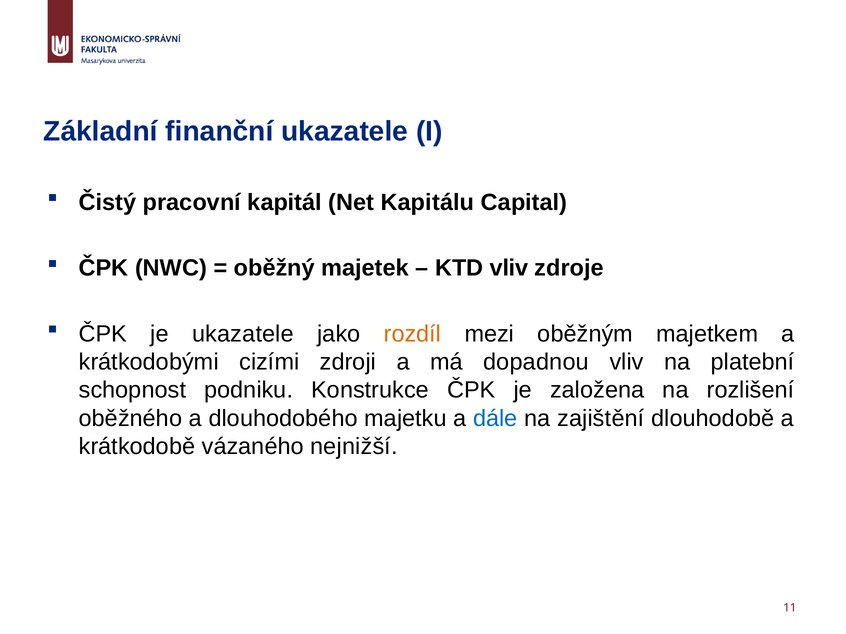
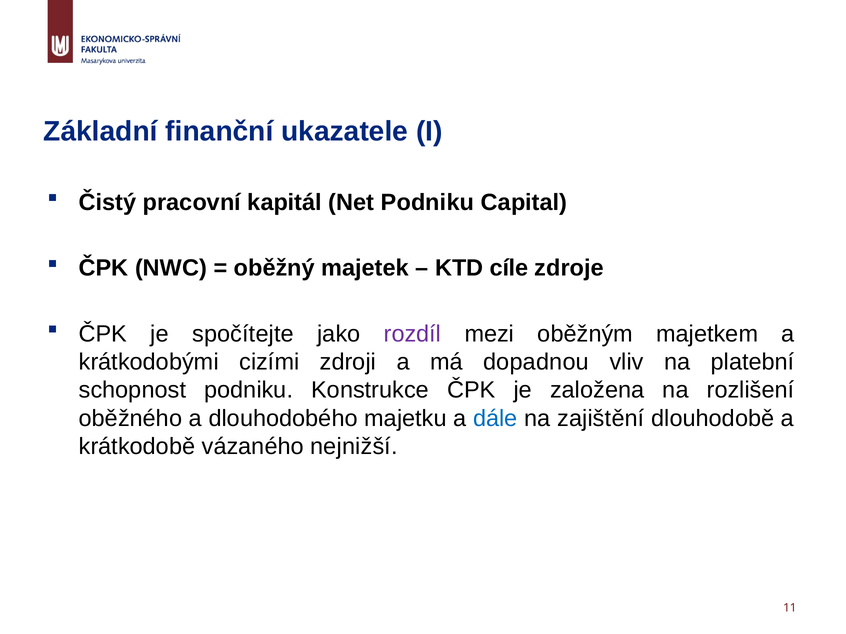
Net Kapitálu: Kapitálu -> Podniku
KTD vliv: vliv -> cíle
je ukazatele: ukazatele -> spočítejte
rozdíl colour: orange -> purple
